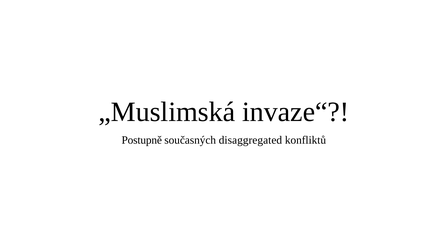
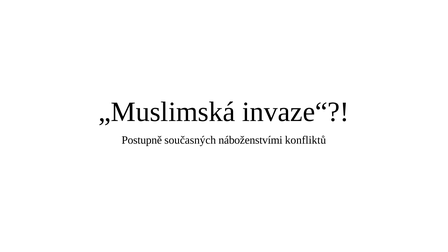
disaggregated: disaggregated -> náboženstvími
